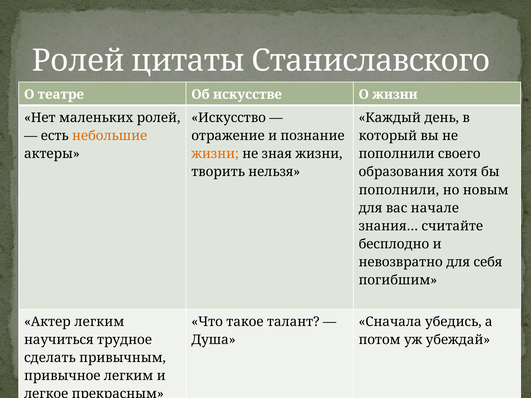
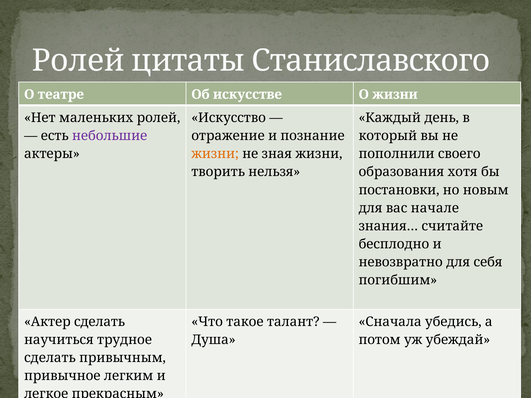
небольшие colour: orange -> purple
пополнили at (399, 190): пополнили -> постановки
Актер легким: легким -> сделать
